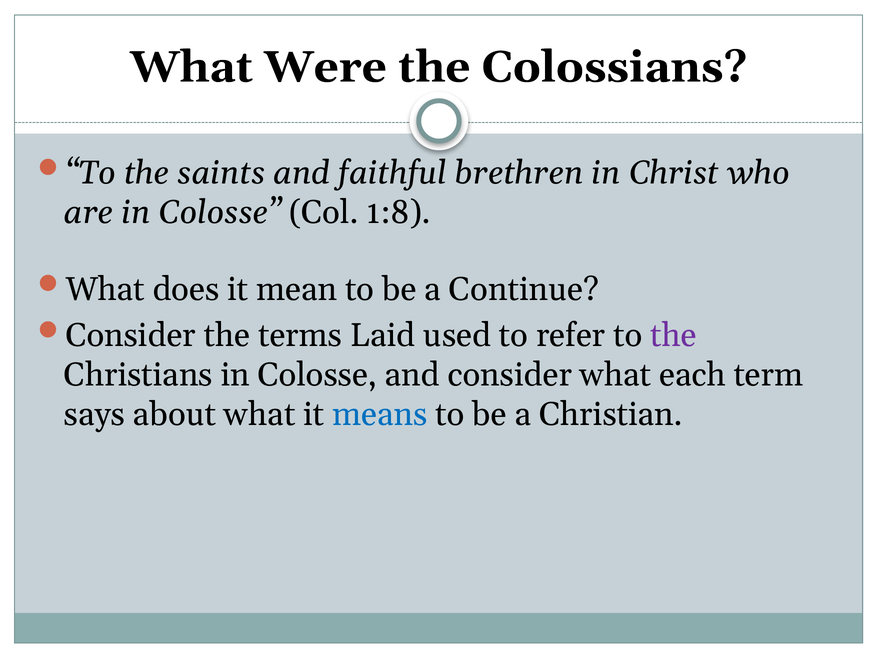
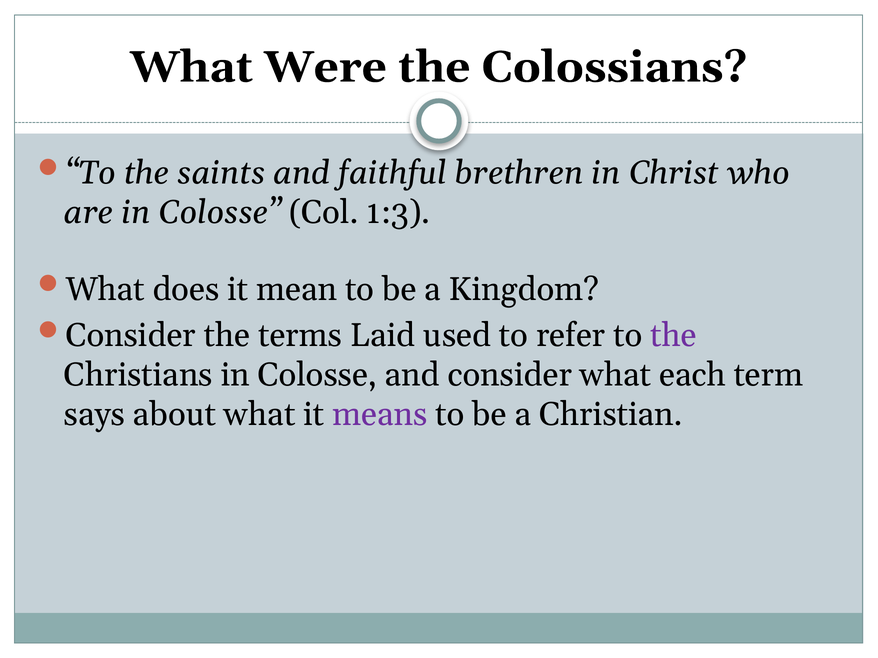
1:8: 1:8 -> 1:3
Continue: Continue -> Kingdom
means colour: blue -> purple
